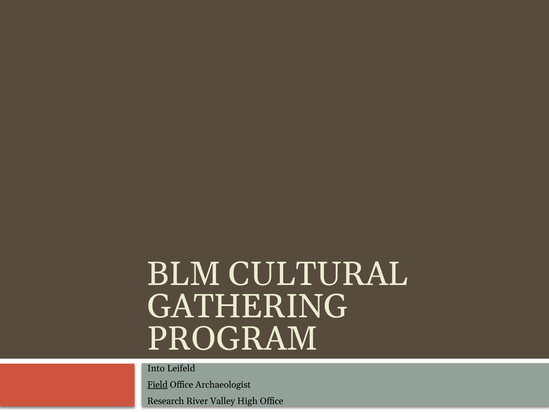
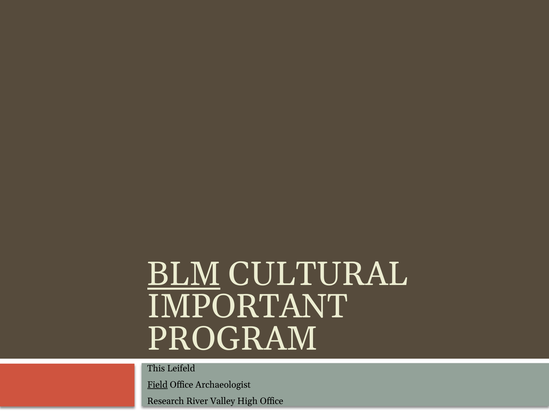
BLM underline: none -> present
GATHERING: GATHERING -> IMPORTANT
Into: Into -> This
